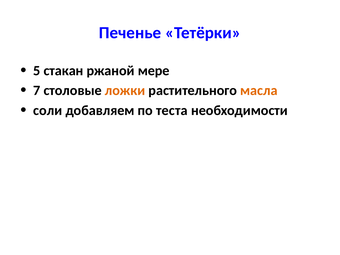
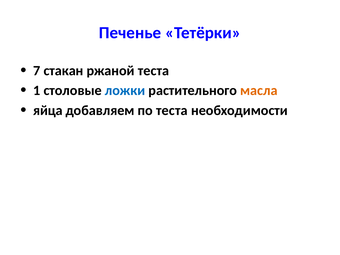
5: 5 -> 7
ржаной мере: мере -> теста
7: 7 -> 1
ложки colour: orange -> blue
соли: соли -> яйца
